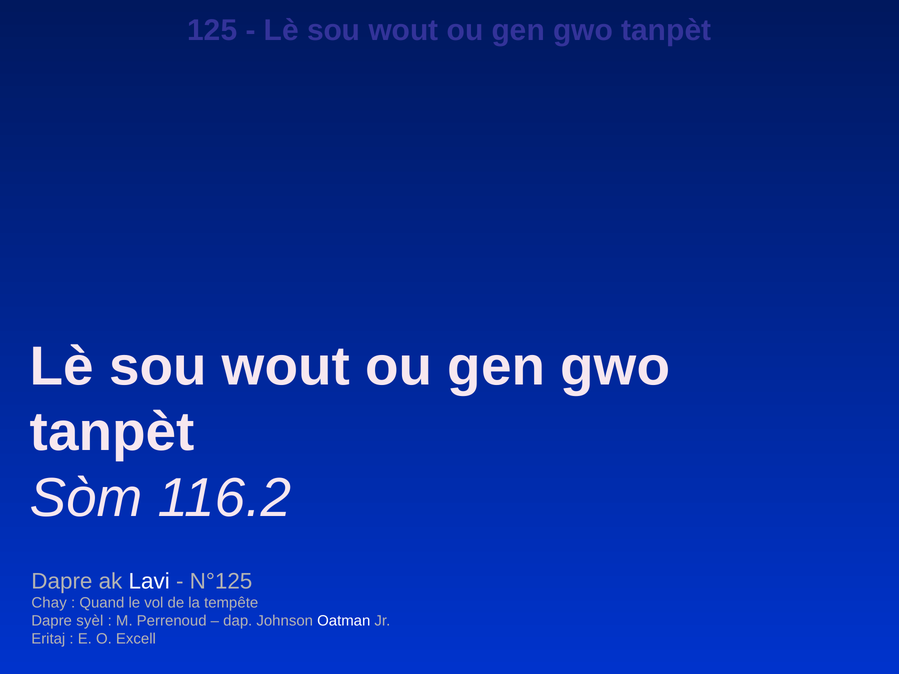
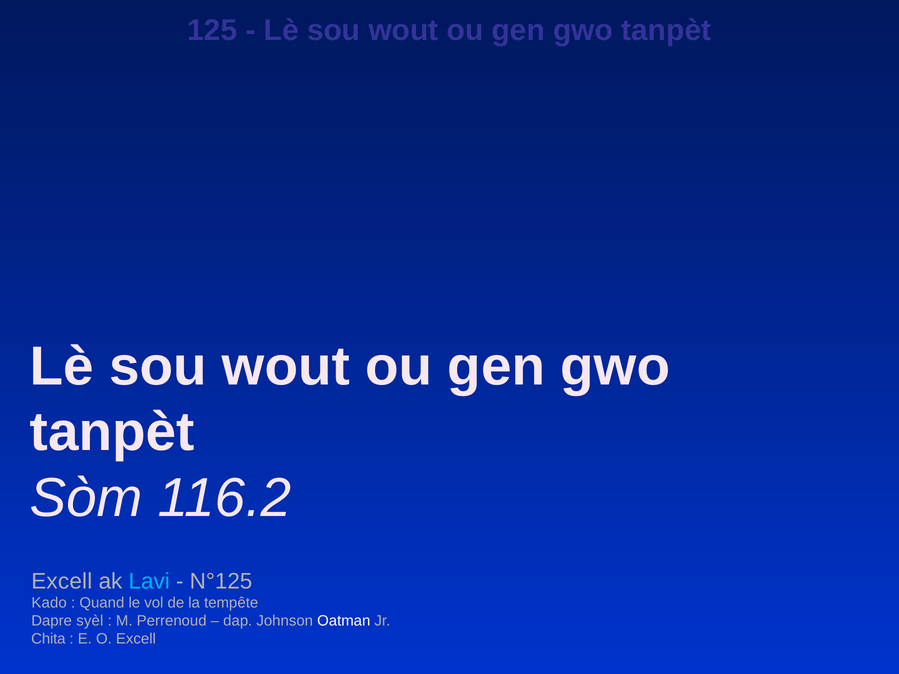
Dapre at (62, 581): Dapre -> Excell
Lavi colour: white -> light blue
Chay: Chay -> Kado
Eritaj: Eritaj -> Chita
